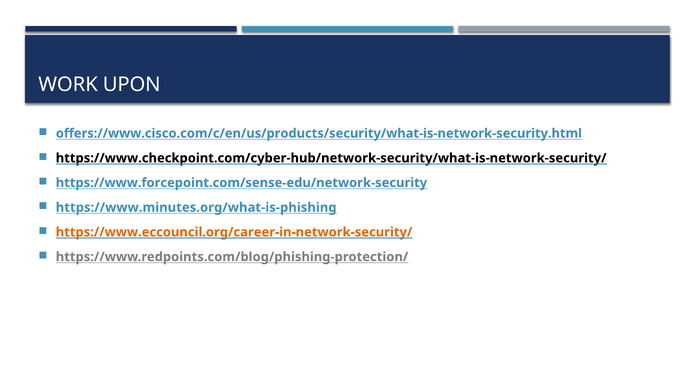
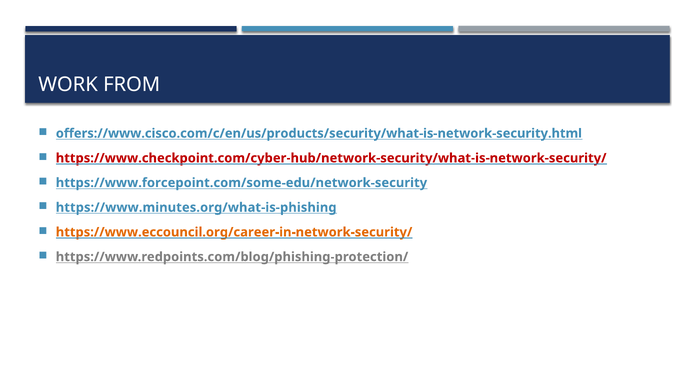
UPON: UPON -> FROM
https://www.checkpoint.com/cyber-hub/network-security/what-is-network-security/ colour: black -> red
https://www.forcepoint.com/sense-edu/network-security: https://www.forcepoint.com/sense-edu/network-security -> https://www.forcepoint.com/some-edu/network-security
